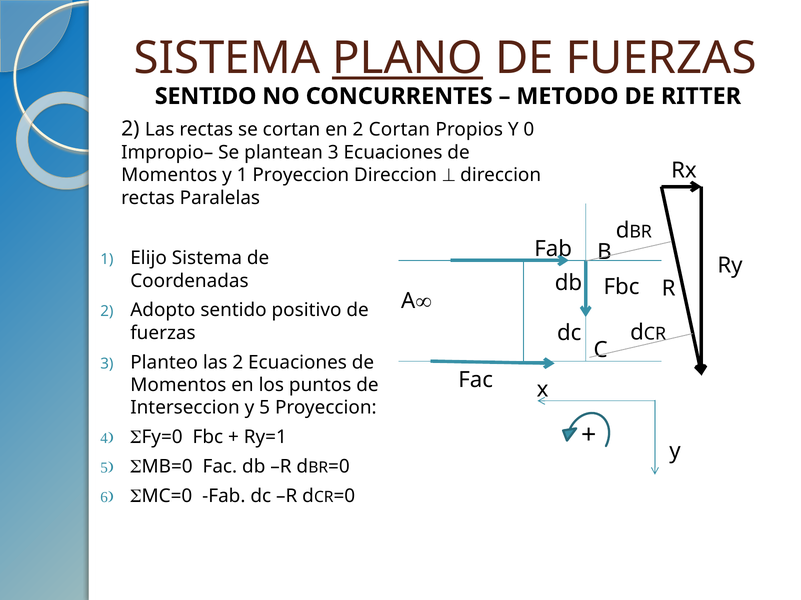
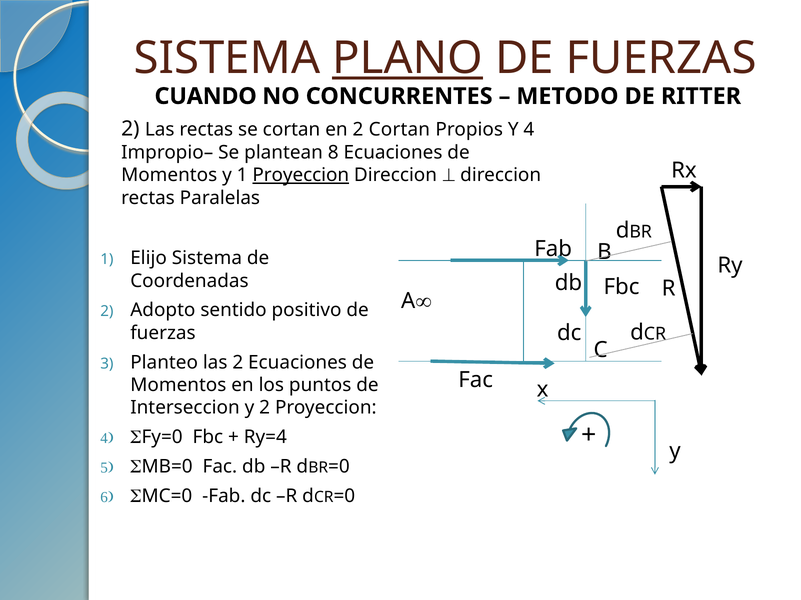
SENTIDO at (206, 96): SENTIDO -> CUANDO
Y 0: 0 -> 4
plantean 3: 3 -> 8
Proyeccion at (301, 175) underline: none -> present
y 5: 5 -> 2
Ry=1: Ry=1 -> Ry=4
